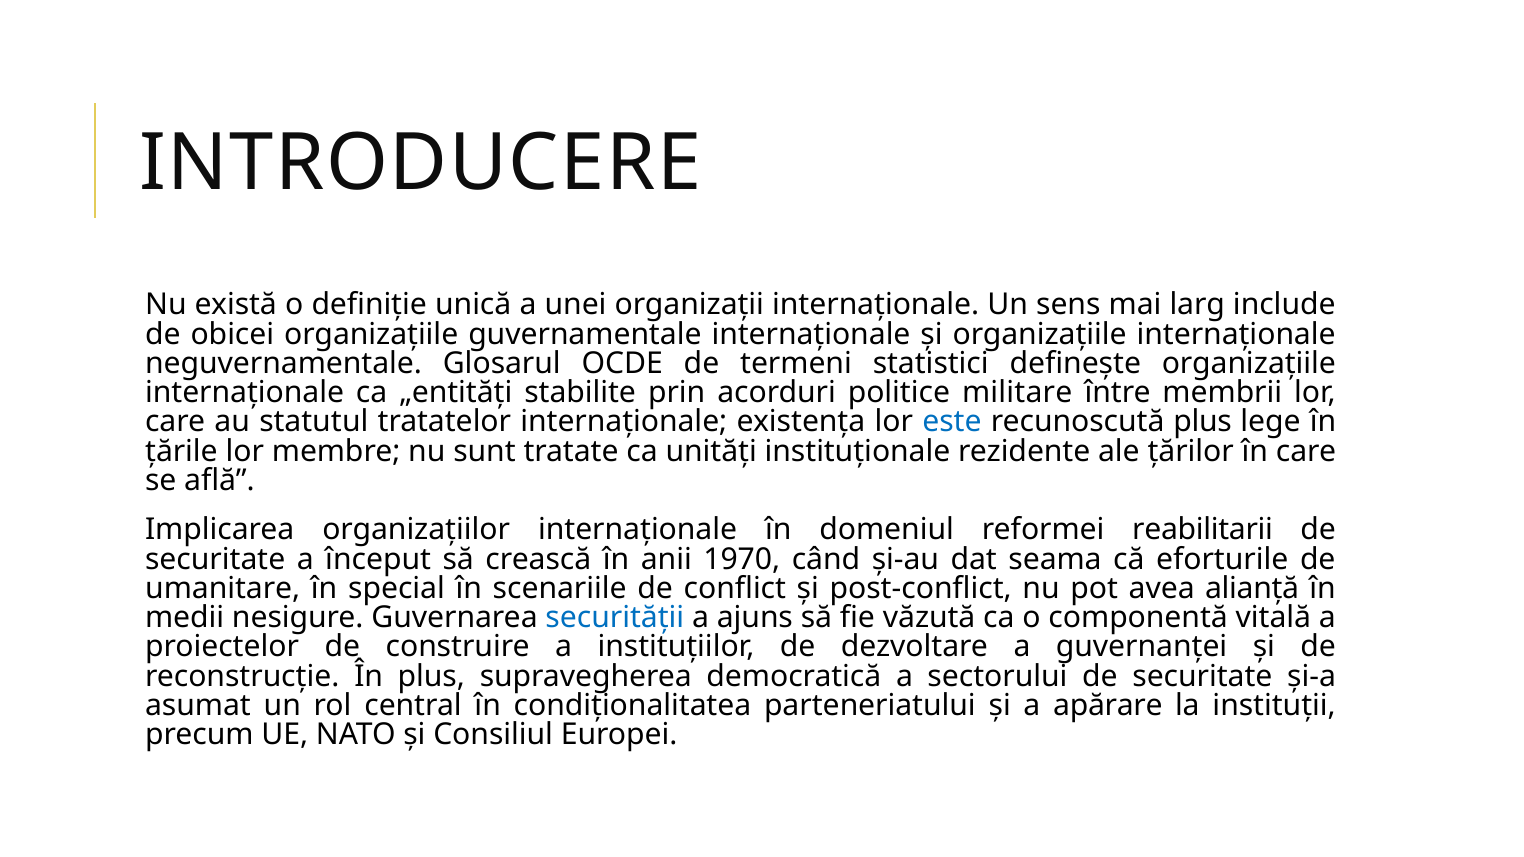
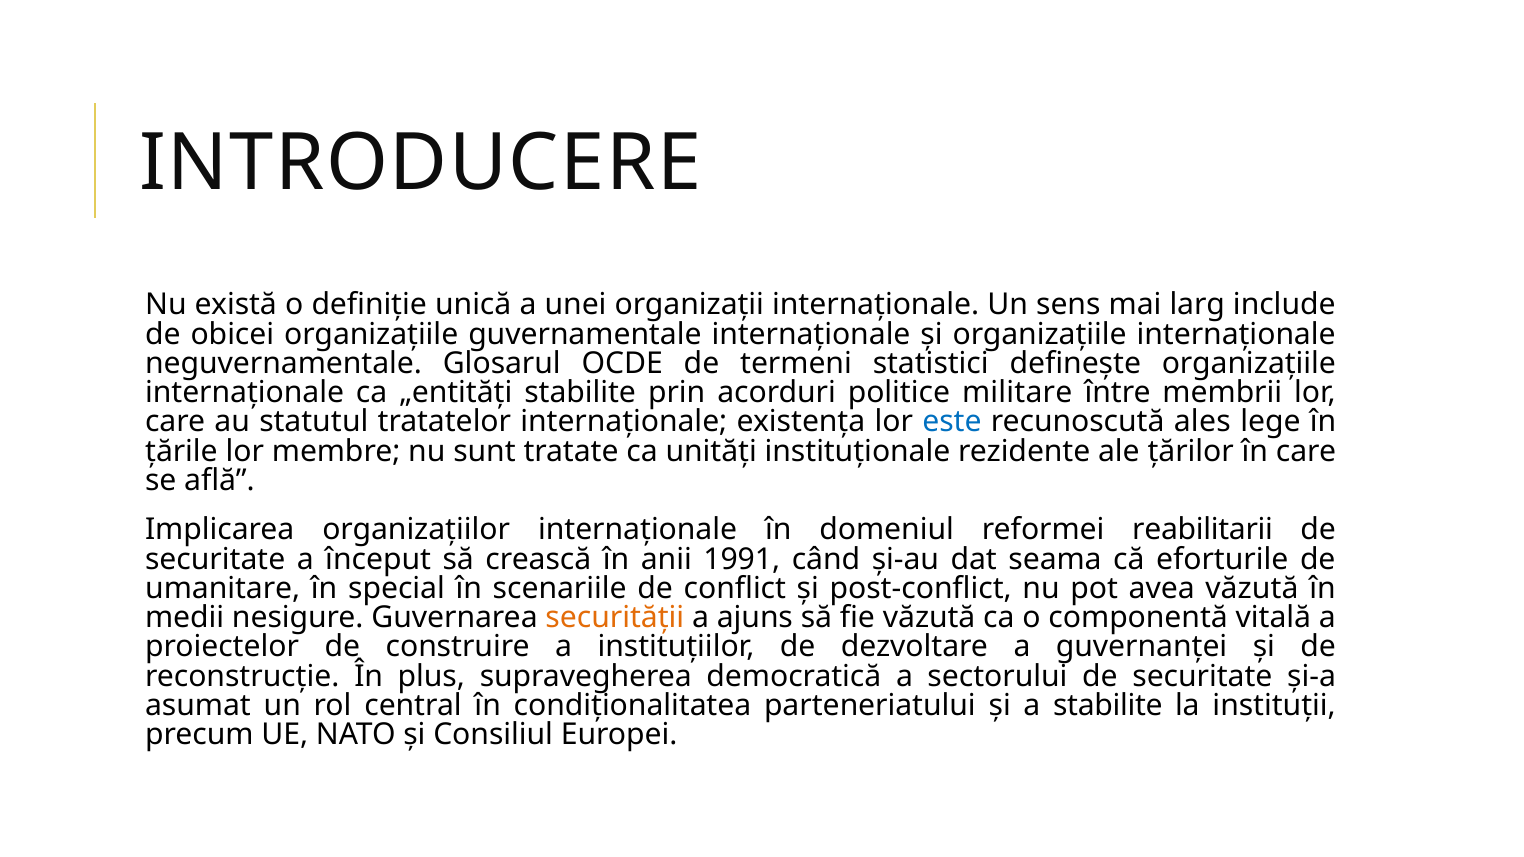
recunoscută plus: plus -> ales
1970: 1970 -> 1991
avea alianță: alianță -> văzută
securității colour: blue -> orange
a apărare: apărare -> stabilite
